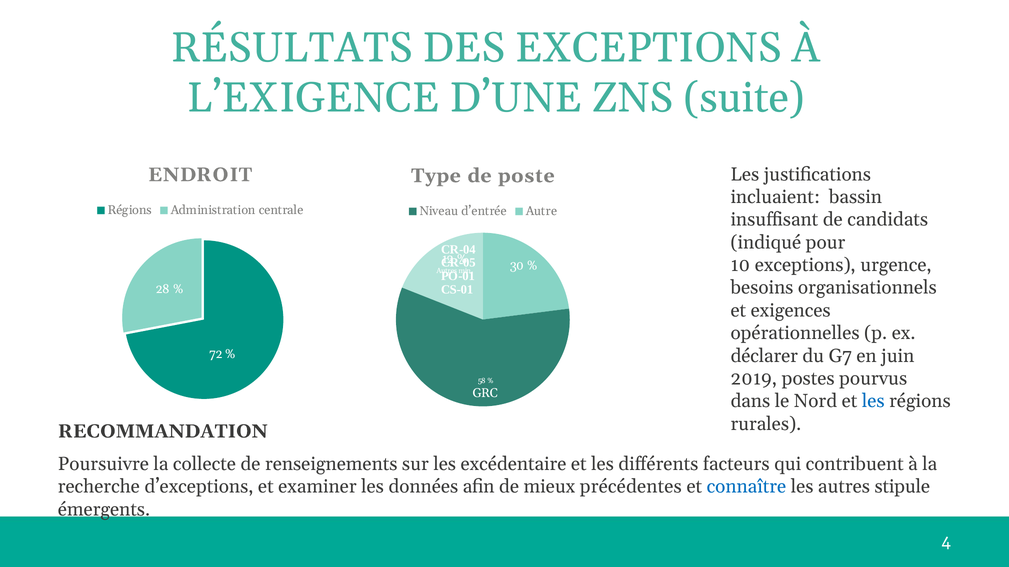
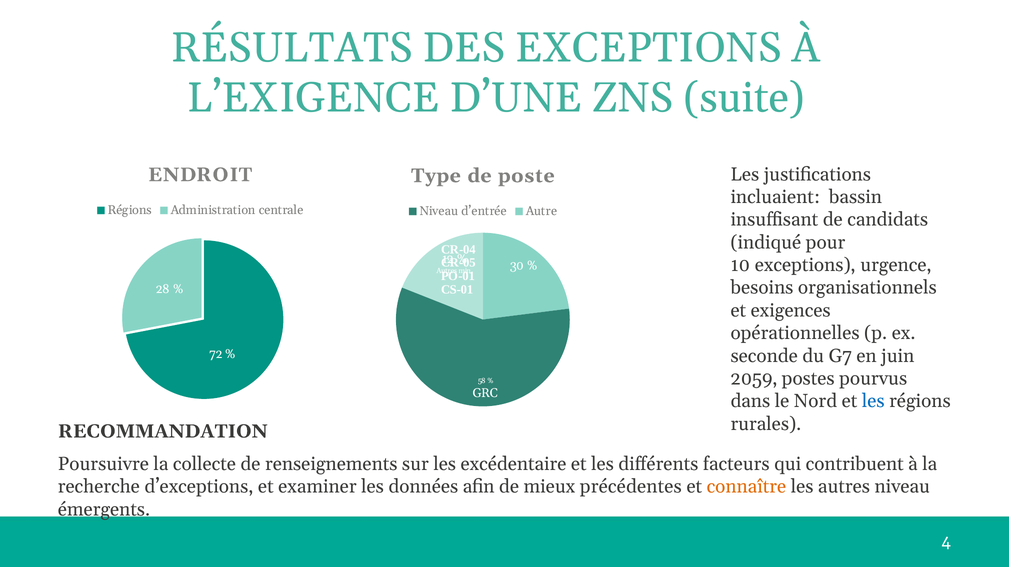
déclarer: déclarer -> seconde
2019: 2019 -> 2059
connaître colour: blue -> orange
autres stipule: stipule -> niveau
